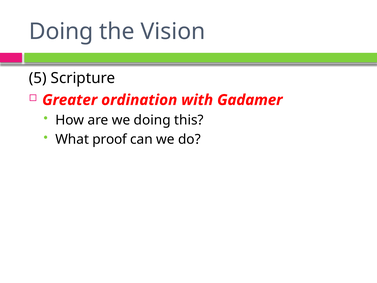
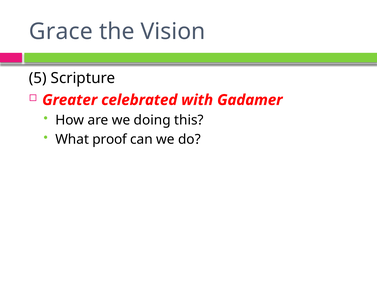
Doing at (61, 31): Doing -> Grace
ordination: ordination -> celebrated
